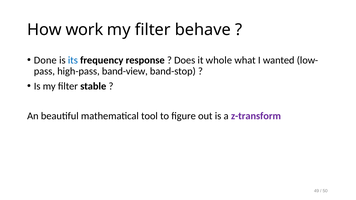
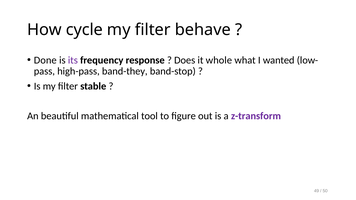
work: work -> cycle
its colour: blue -> purple
band-view: band-view -> band-they
